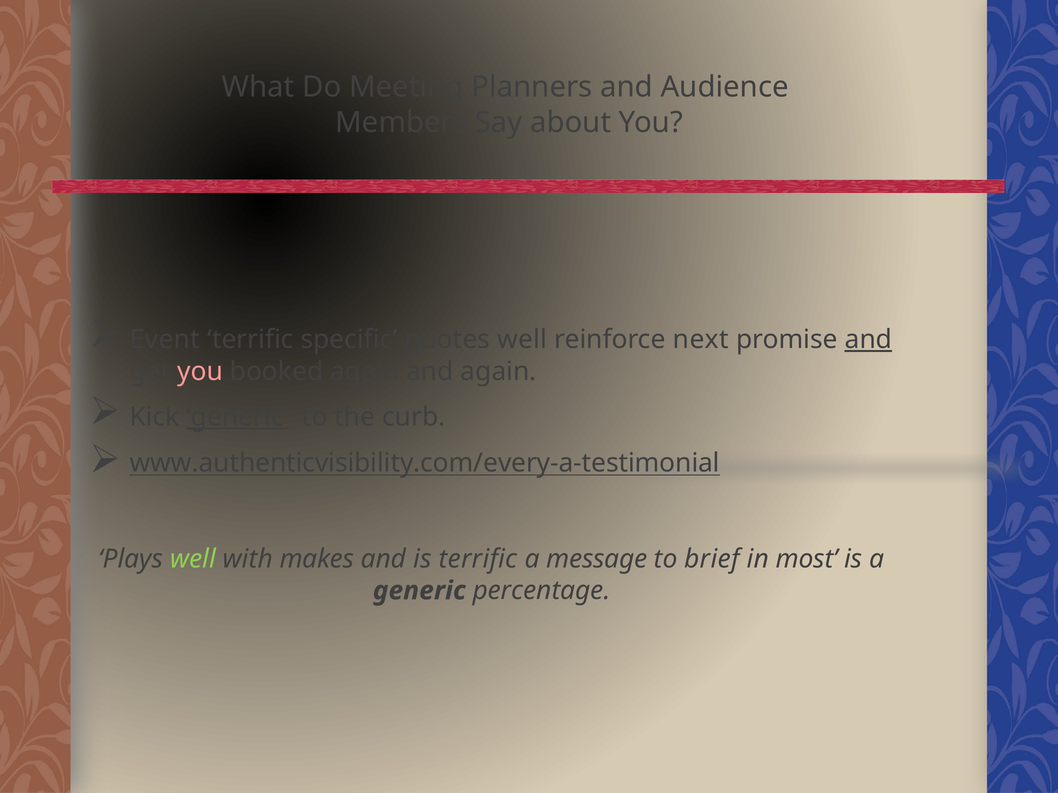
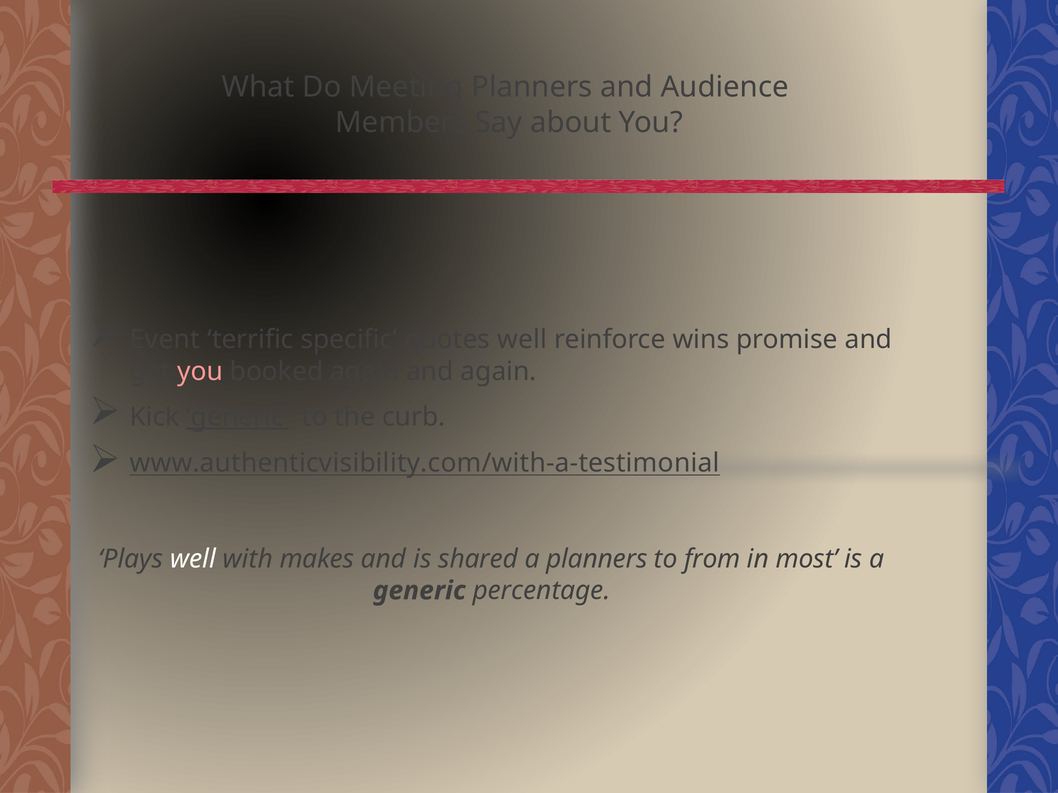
next: next -> wins
and at (868, 340) underline: present -> none
www.authenticvisibility.com/every-a-testimonial: www.authenticvisibility.com/every-a-testimonial -> www.authenticvisibility.com/with-a-testimonial
well at (193, 559) colour: light green -> white
is terrific: terrific -> shared
a message: message -> planners
brief: brief -> from
